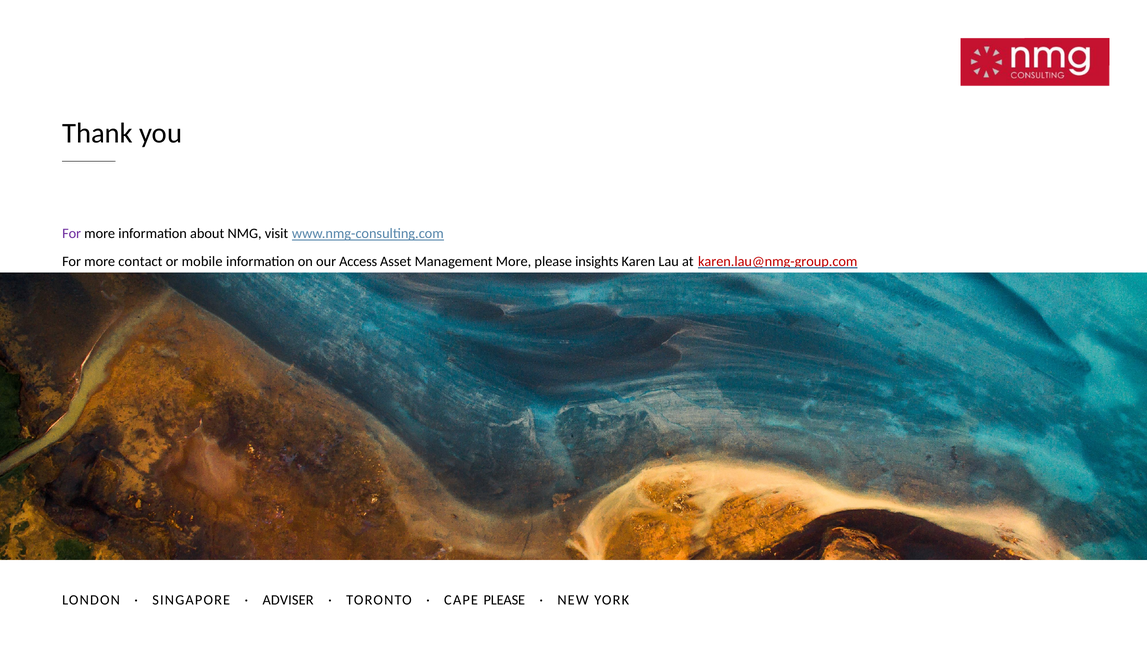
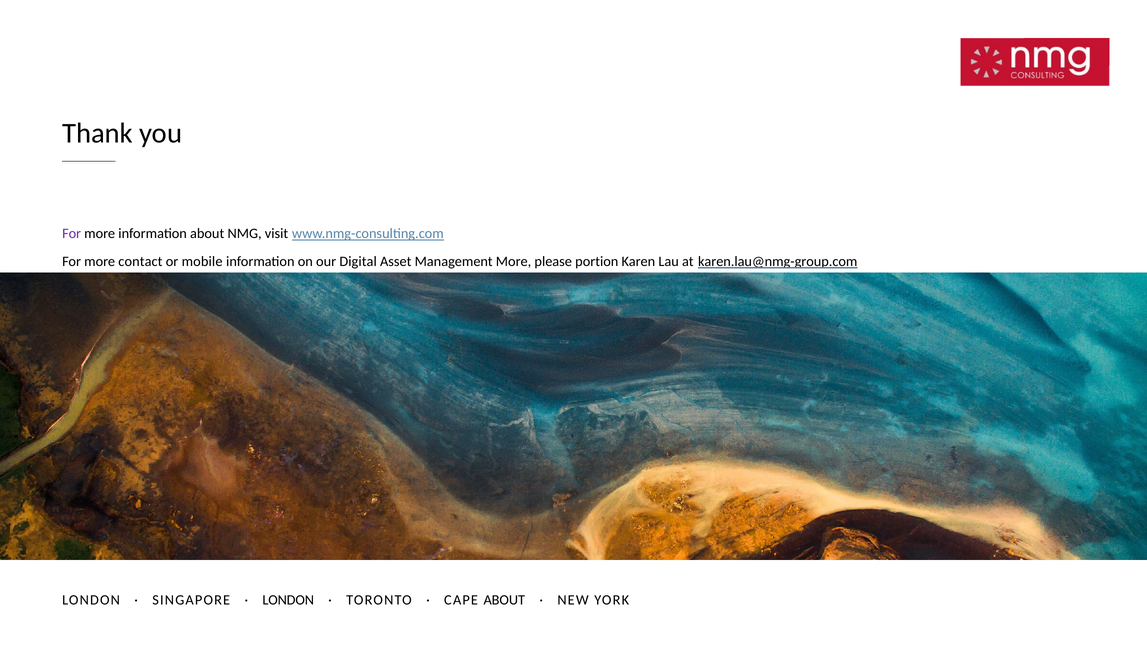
Access: Access -> Digital
insights: insights -> portion
karen.lau@nmg-group.com colour: red -> black
ADVISER at (288, 600): ADVISER -> LONDON
CAPE PLEASE: PLEASE -> ABOUT
